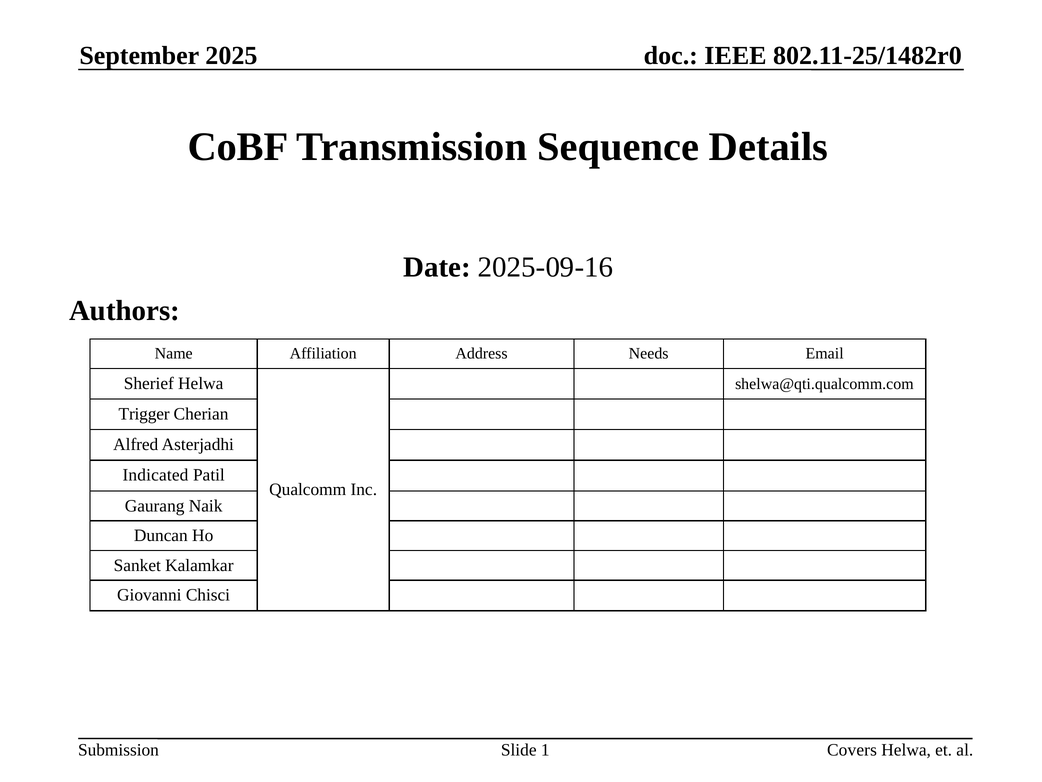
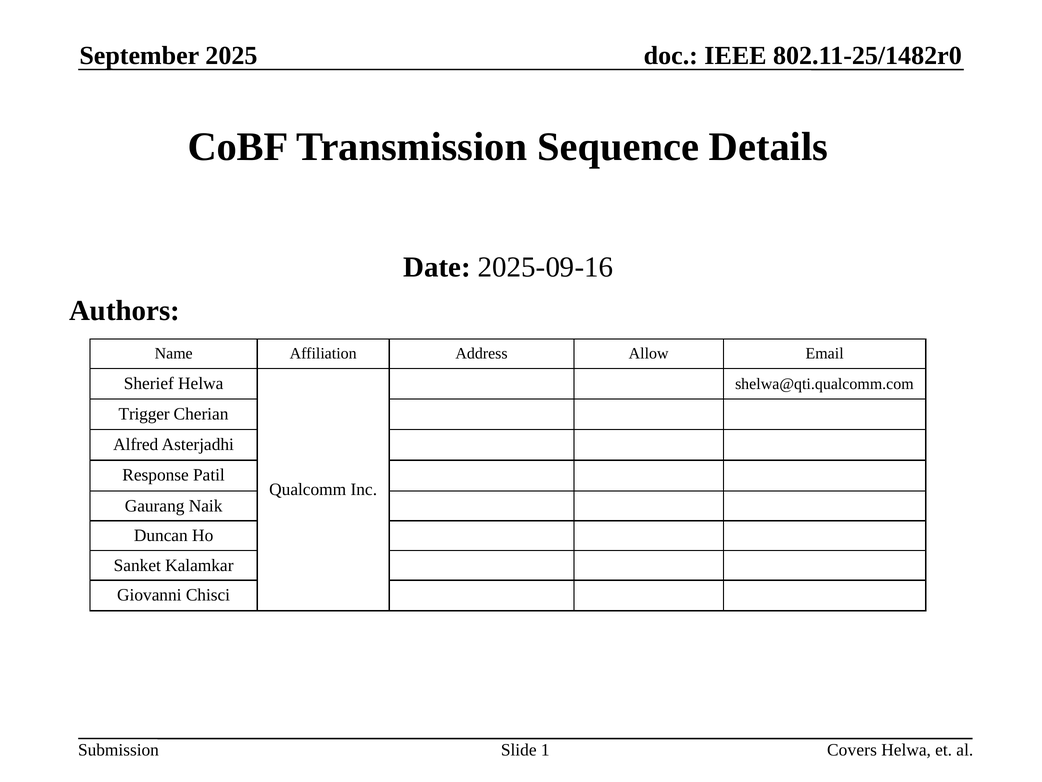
Needs: Needs -> Allow
Indicated: Indicated -> Response
